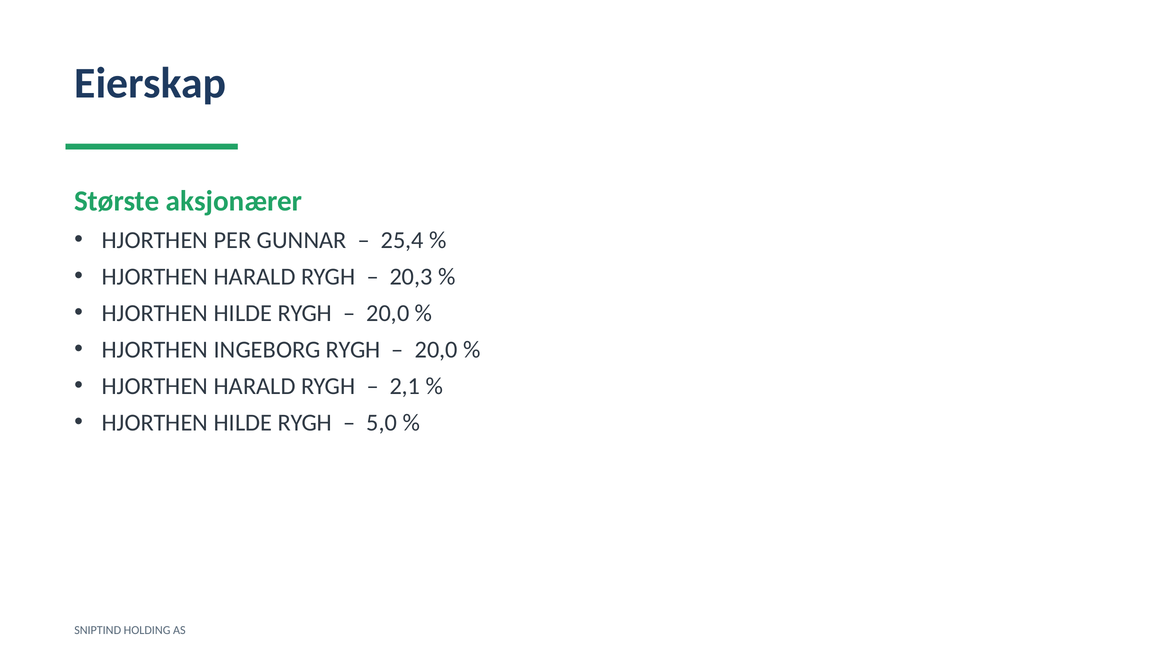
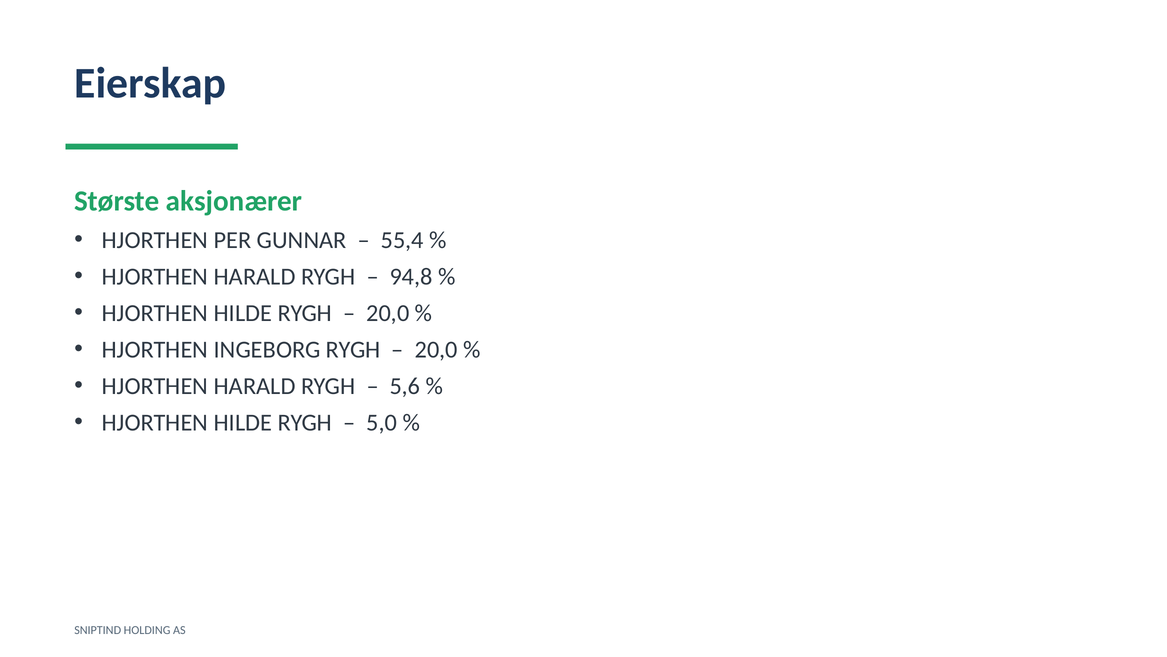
25,4: 25,4 -> 55,4
20,3: 20,3 -> 94,8
2,1: 2,1 -> 5,6
